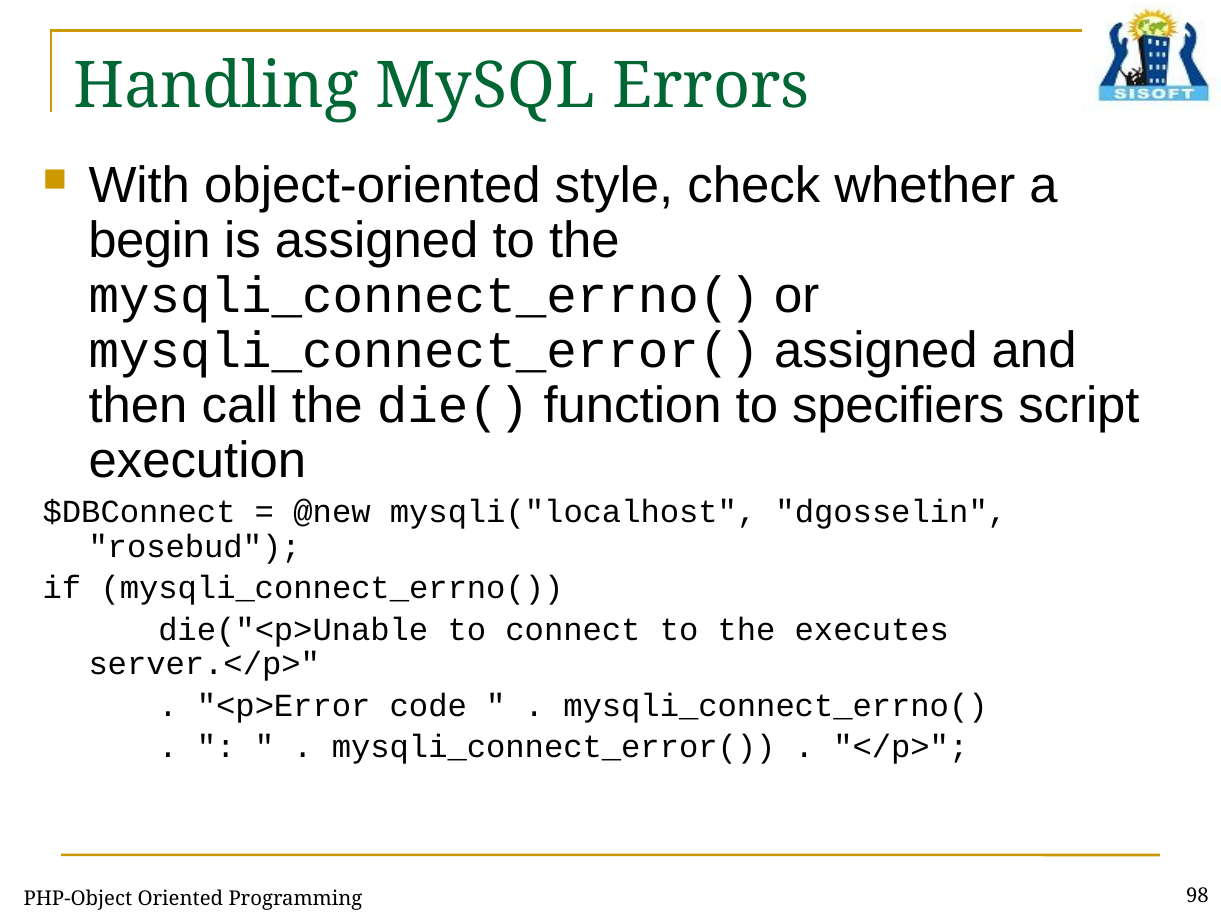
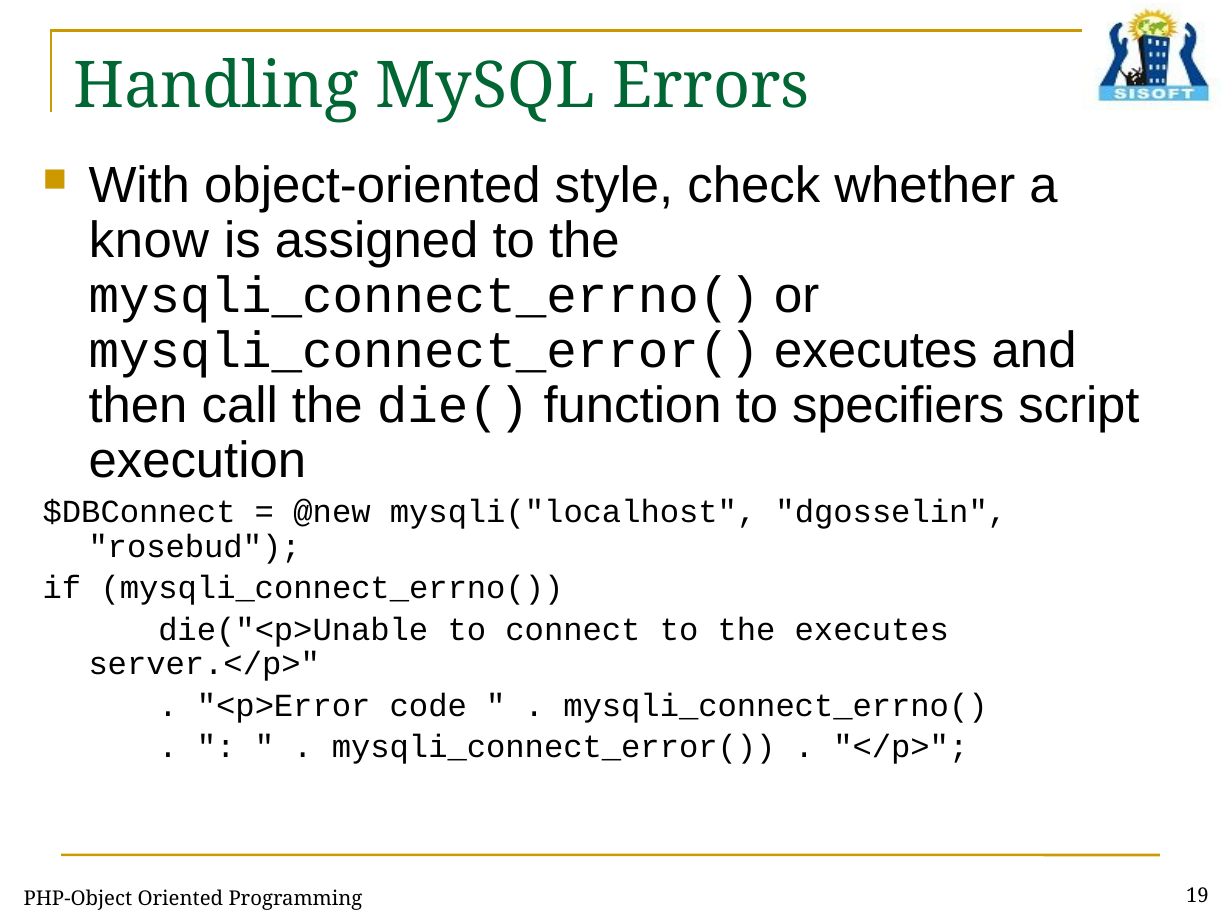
begin: begin -> know
mysqli_connect_error( assigned: assigned -> executes
98: 98 -> 19
